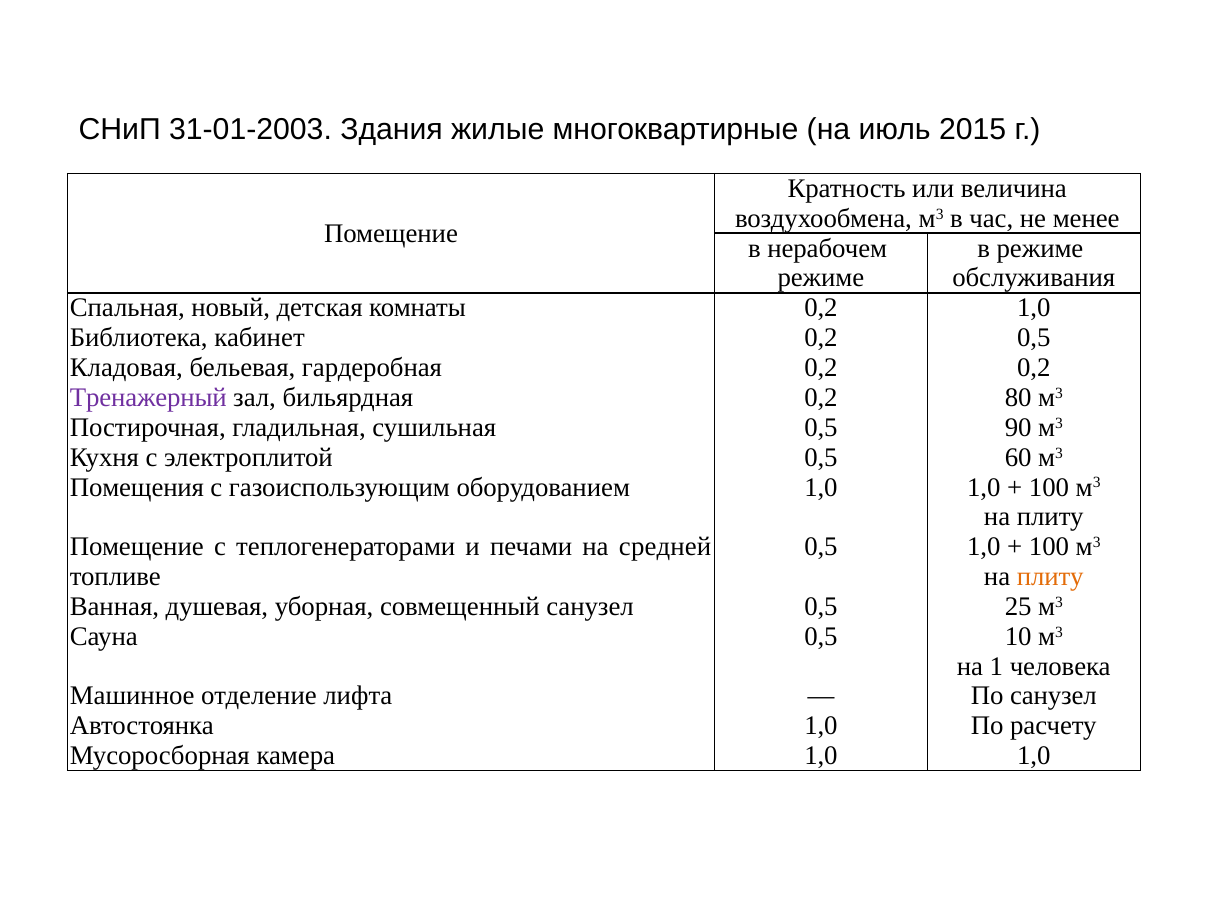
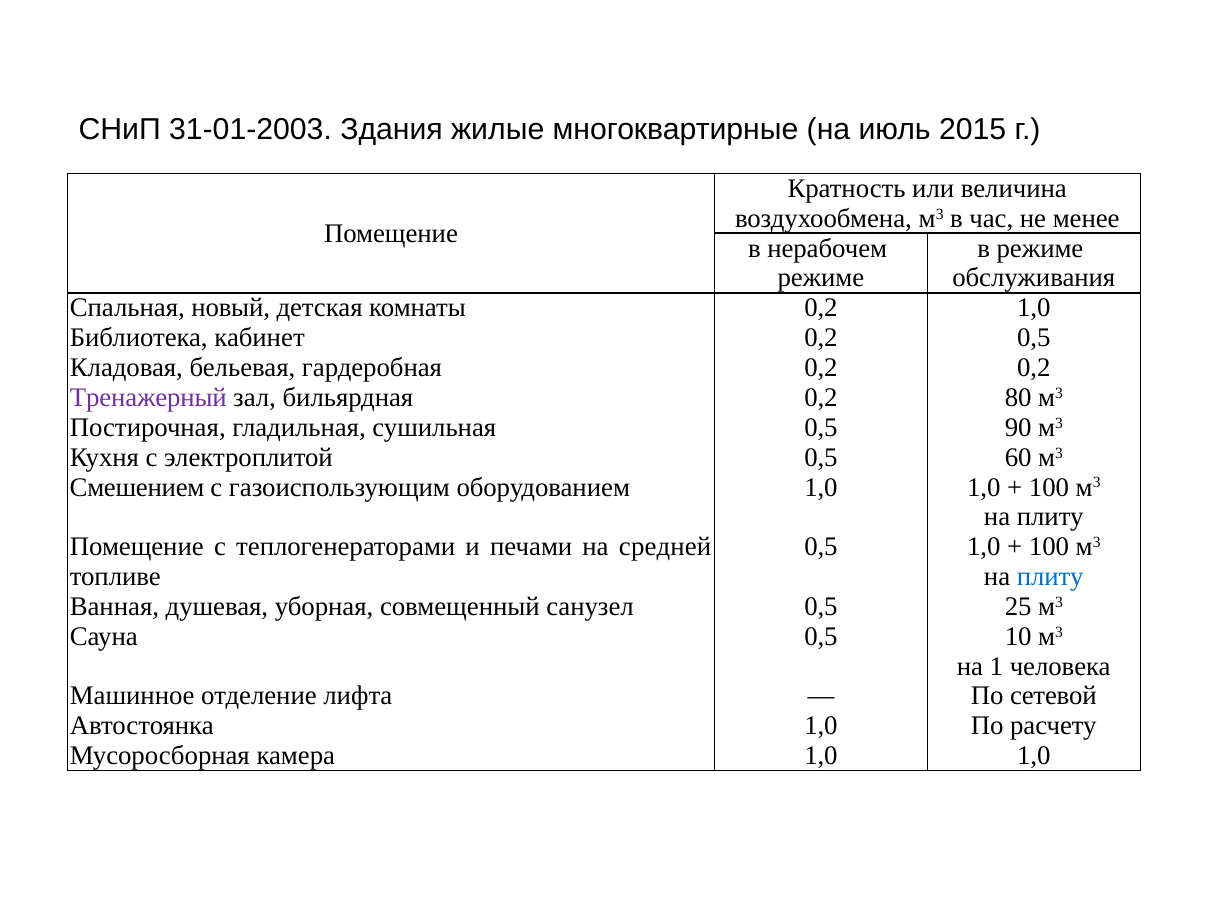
Помещения: Помещения -> Смешением
плиту at (1050, 577) colour: orange -> blue
По санузел: санузел -> сетевой
